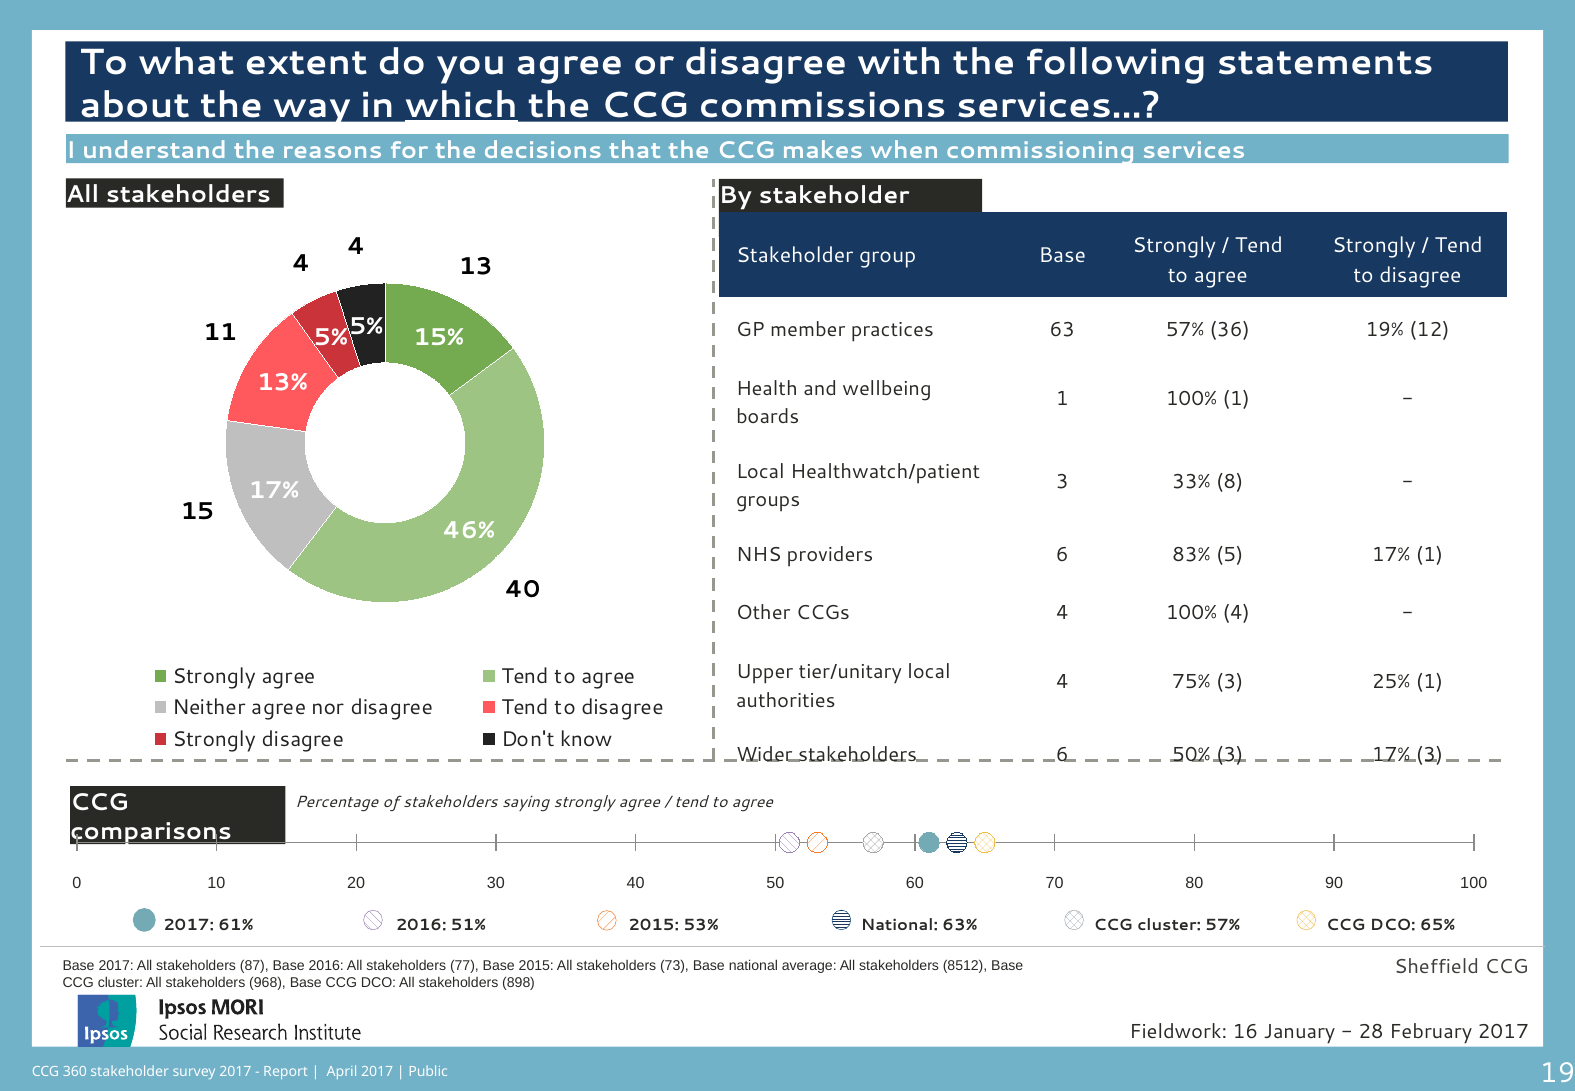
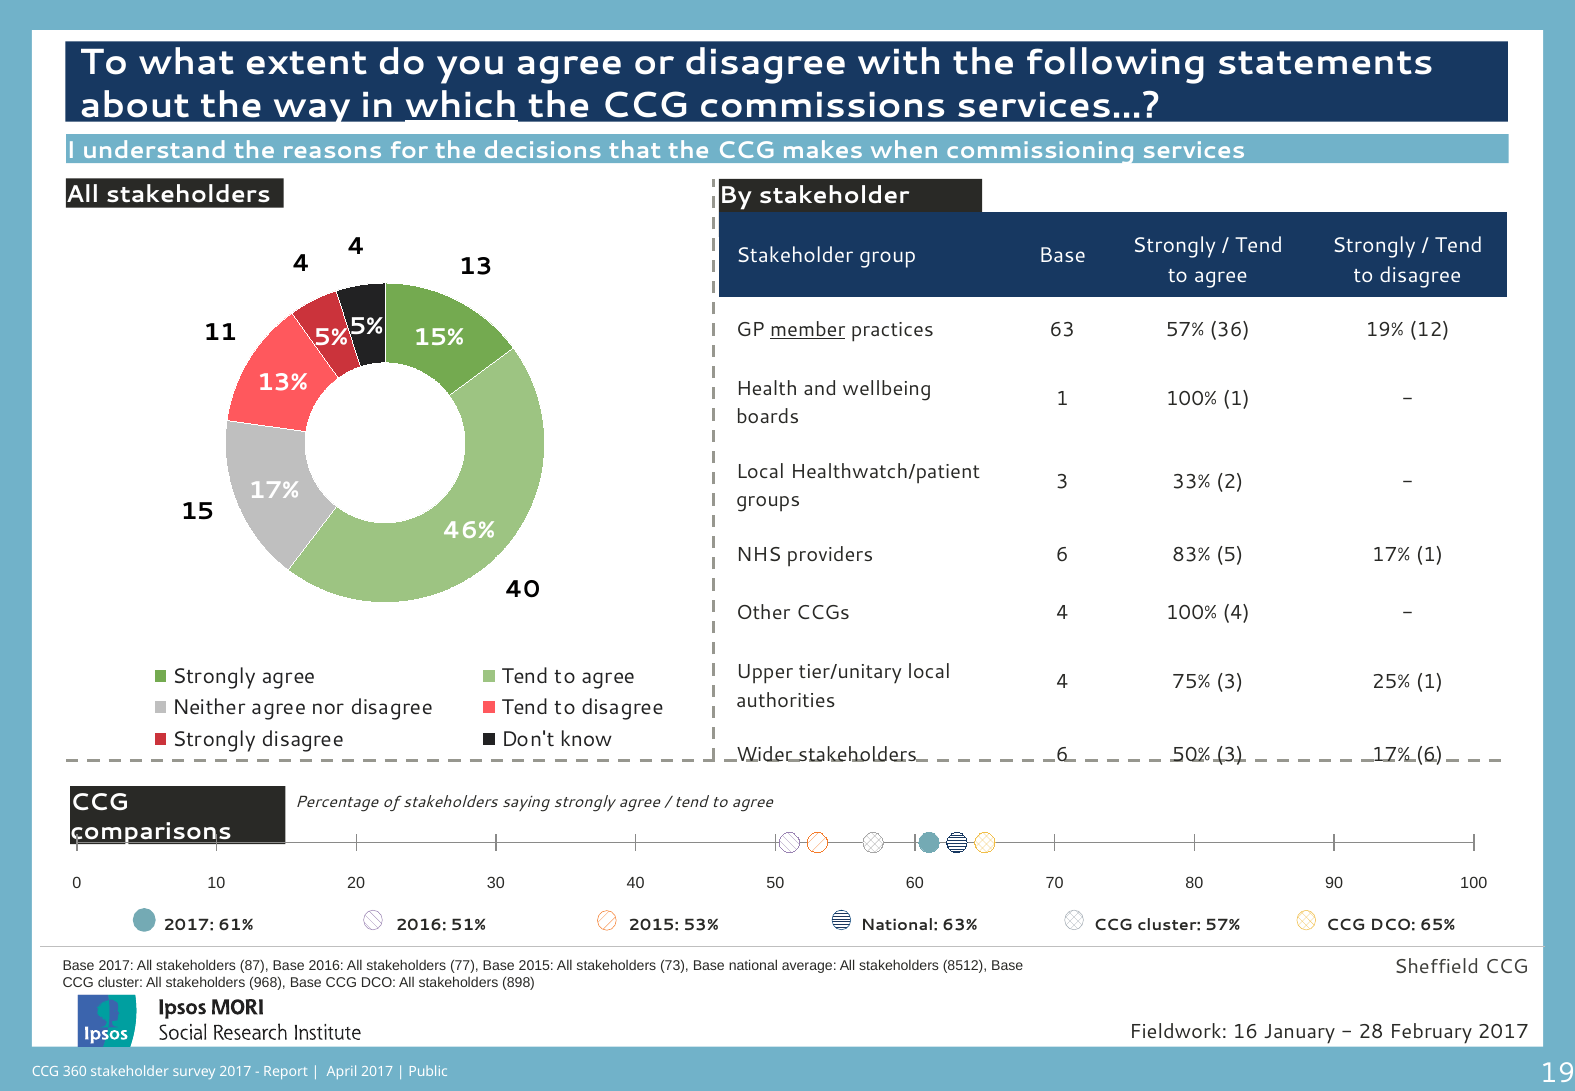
member underline: none -> present
8: 8 -> 2
17% 3: 3 -> 6
